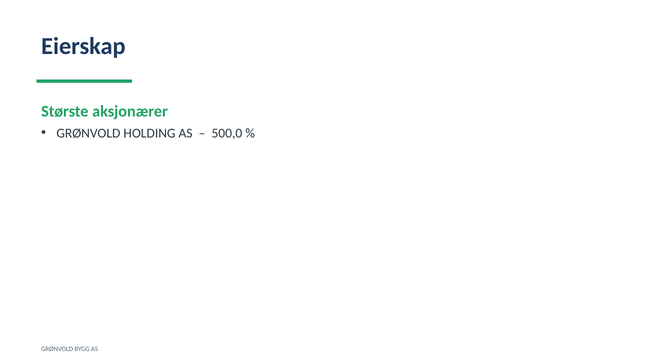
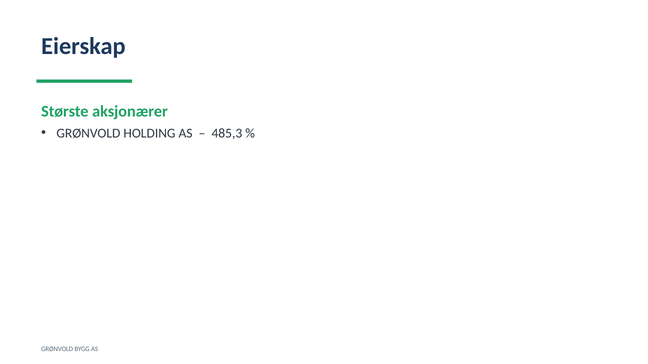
500,0: 500,0 -> 485,3
